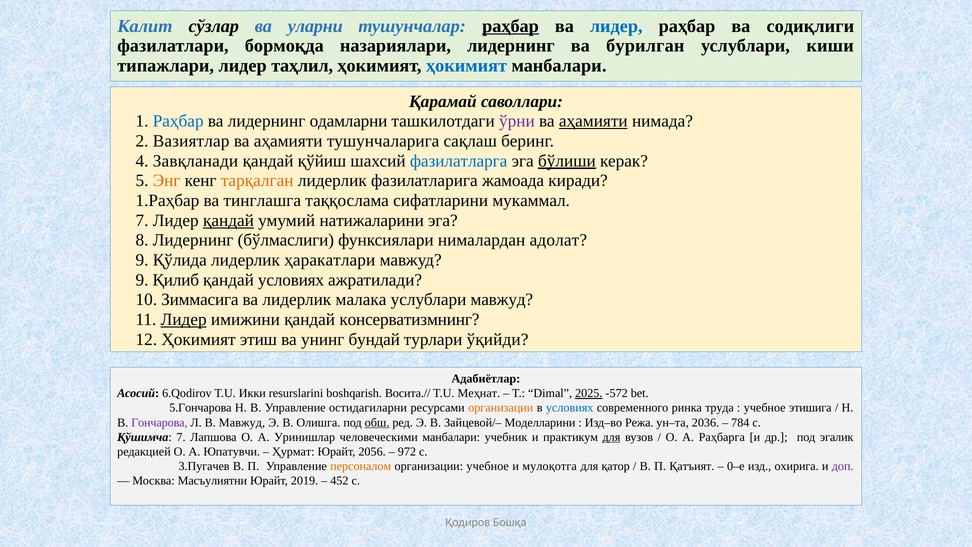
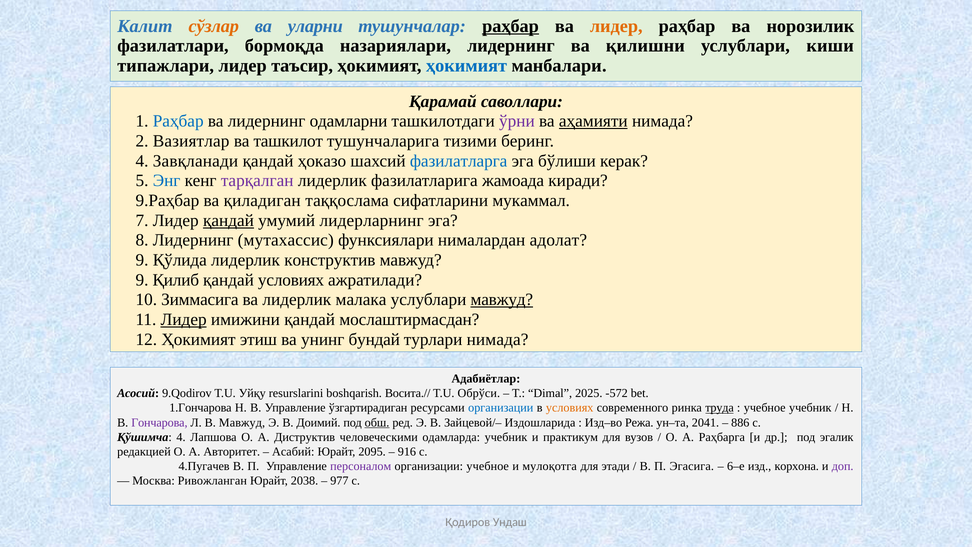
сўзлар colour: black -> orange
лидер at (616, 26) colour: blue -> orange
содиқлиги: содиқлиги -> норозилик
бурилган: бурилган -> қилишни
таҳлил: таҳлил -> таъсир
аҳамияти at (288, 141): аҳамияти -> ташкилот
сақлаш: сақлаш -> тизими
қўйиш: қўйиш -> ҳоказо
бўлиши underline: present -> none
Энг colour: orange -> blue
тарқалган colour: orange -> purple
1.Раҳбар: 1.Раҳбар -> 9.Раҳбар
тинглашга: тинглашга -> қиладиган
натижаларини: натижаларини -> лидерларнинг
бўлмаслиги: бўлмаслиги -> мутахассис
ҳаракатлари: ҳаракатлари -> конструктив
мавжуд at (502, 300) underline: none -> present
консерватизмнинг: консерватизмнинг -> мослаштирмасдан
турлари ўқийди: ўқийди -> нимада
6.Qodirov: 6.Qodirov -> 9.Qodirov
Икки: Икки -> Уйқу
Меҳнат: Меҳнат -> Обрўси
2025 underline: present -> none
5.Гончарова: 5.Гончарова -> 1.Гончарова
остидагиларни: остидагиларни -> ўзгартирадиган
организaции at (501, 408) colour: orange -> blue
условиях at (570, 408) colour: blue -> orange
труда underline: none -> present
учебное этишига: этишига -> учебник
Олишга: Олишга -> Доимий
Моделларини: Моделларини -> Издошларида
2036: 2036 -> 2041
784: 784 -> 886
Қўшимча 7: 7 -> 4
Уринишлар: Уринишлар -> Диструктив
человеческими манбалари: манбалари -> одамларда
для at (611, 437) underline: present -> none
Юпатувчи: Юпатувчи -> Авторитет
Ҳурмат: Ҳурмат -> Асабий
2056: 2056 -> 2095
972: 972 -> 916
3.Пугачев: 3.Пугачев -> 4.Пугачев
персоналом colour: orange -> purple
қатор: қатор -> этади
Қатъият: Қатъият -> Эгасига
0–е: 0–е -> 6–е
охирига: охирига -> корхона
Масъулиятни: Масъулиятни -> Ривожланган
2019: 2019 -> 2038
452: 452 -> 977
Бошқа: Бошқа -> Ундаш
